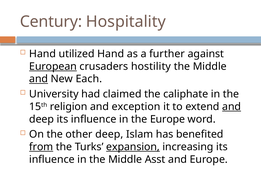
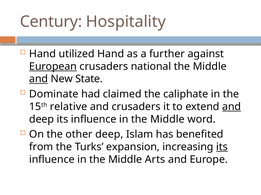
hostility: hostility -> national
Each: Each -> State
University: University -> Dominate
religion: religion -> relative
and exception: exception -> crusaders
Europe at (168, 120): Europe -> Middle
from underline: present -> none
expansion underline: present -> none
its at (222, 147) underline: none -> present
Asst: Asst -> Arts
